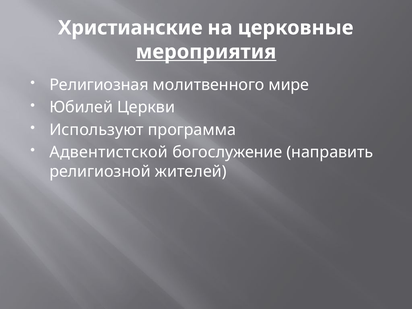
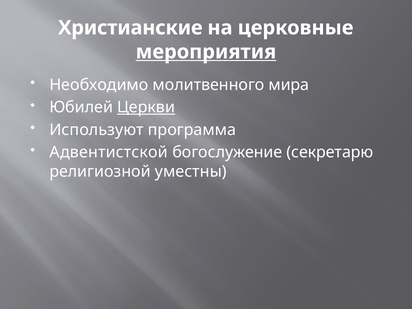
Религиозная: Религиозная -> Необходимо
мире: мире -> мира
Церкви underline: none -> present
направить: направить -> секретарю
жителей: жителей -> уместны
